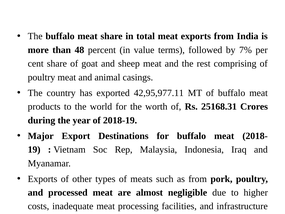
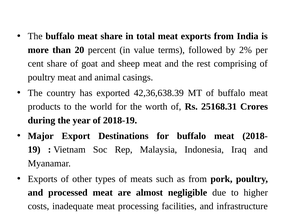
48: 48 -> 20
7%: 7% -> 2%
42,95,977.11: 42,95,977.11 -> 42,36,638.39
